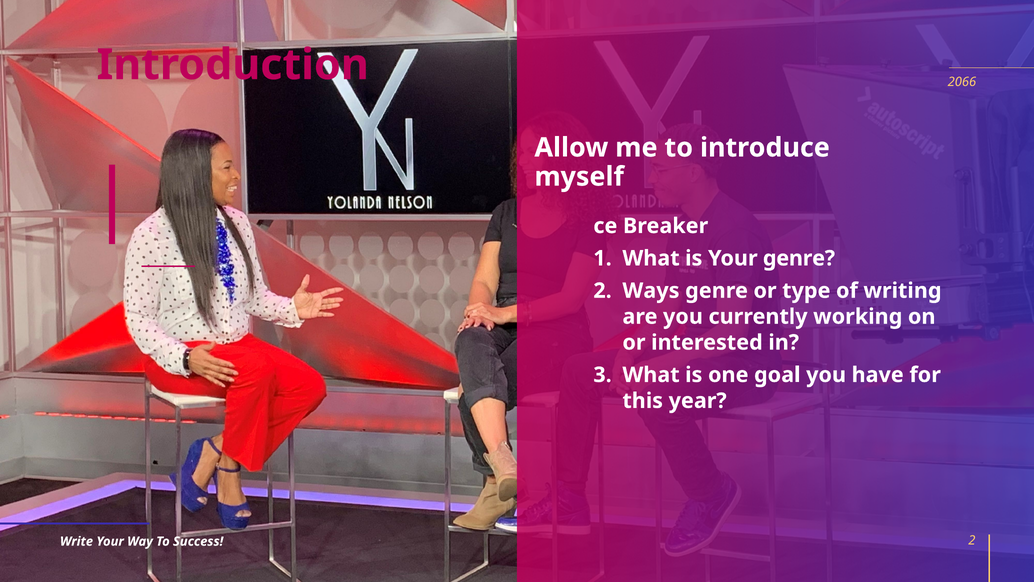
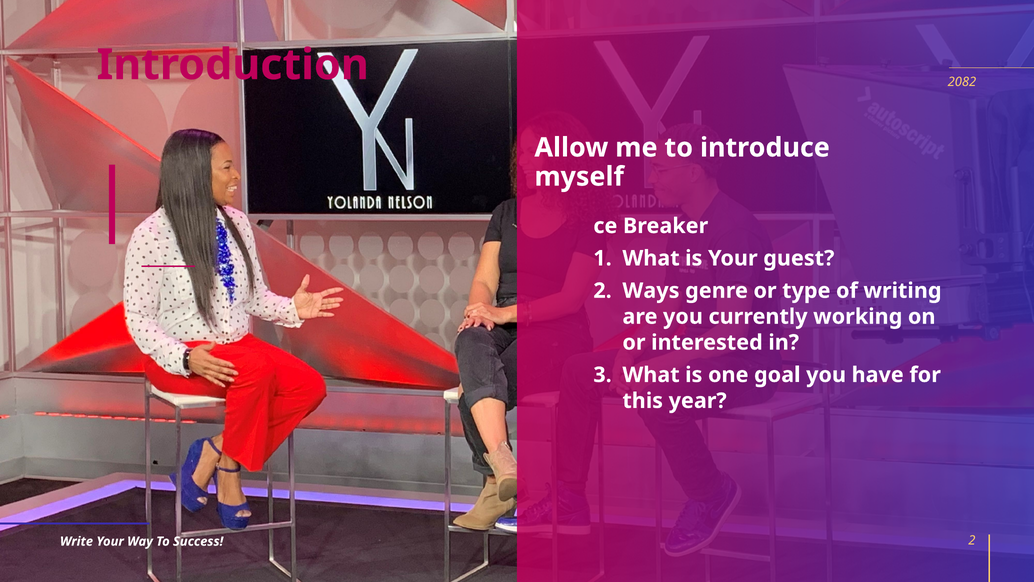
2066: 2066 -> 2082
Your genre: genre -> guest
